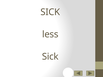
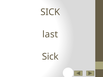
less: less -> last
